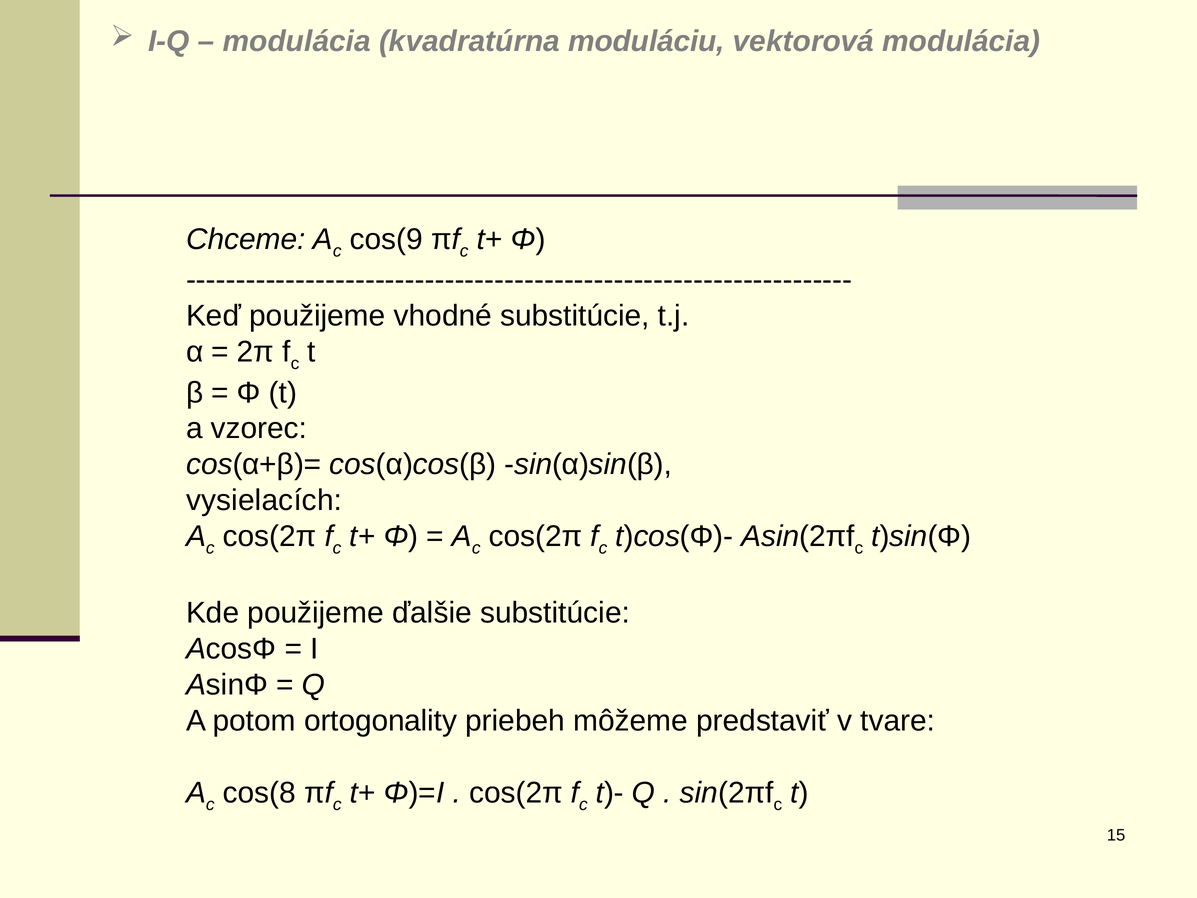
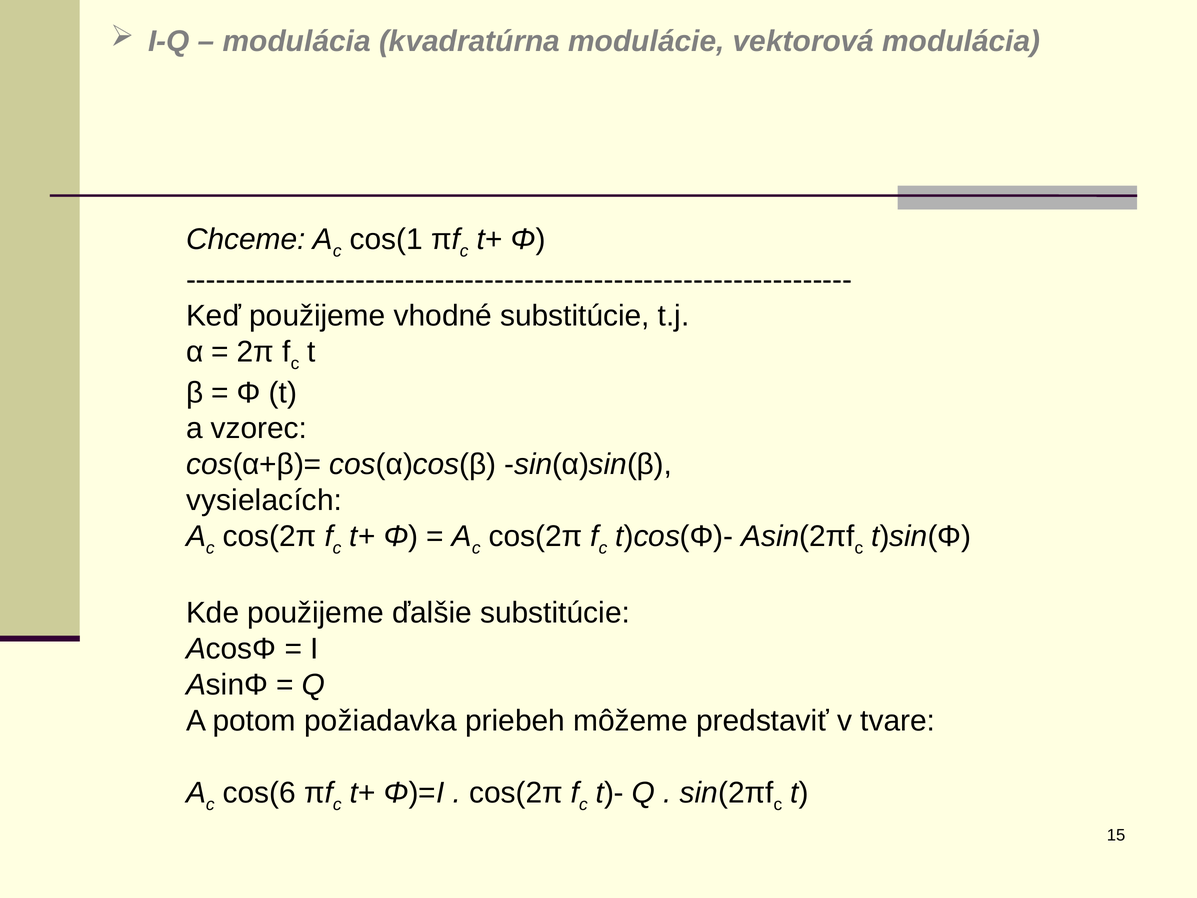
moduláciu: moduláciu -> modulácie
cos(9: cos(9 -> cos(1
ortogonality: ortogonality -> požiadavka
cos(8: cos(8 -> cos(6
